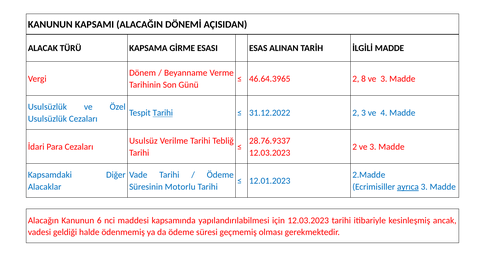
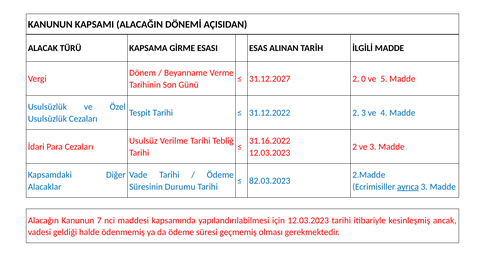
46.64.3965: 46.64.3965 -> 31.12.2027
8: 8 -> 0
3 at (384, 79): 3 -> 5
Tarihi at (163, 113) underline: present -> none
28.76.9337: 28.76.9337 -> 31.16.2022
12.01.2023: 12.01.2023 -> 82.03.2023
Motorlu: Motorlu -> Durumu
6: 6 -> 7
